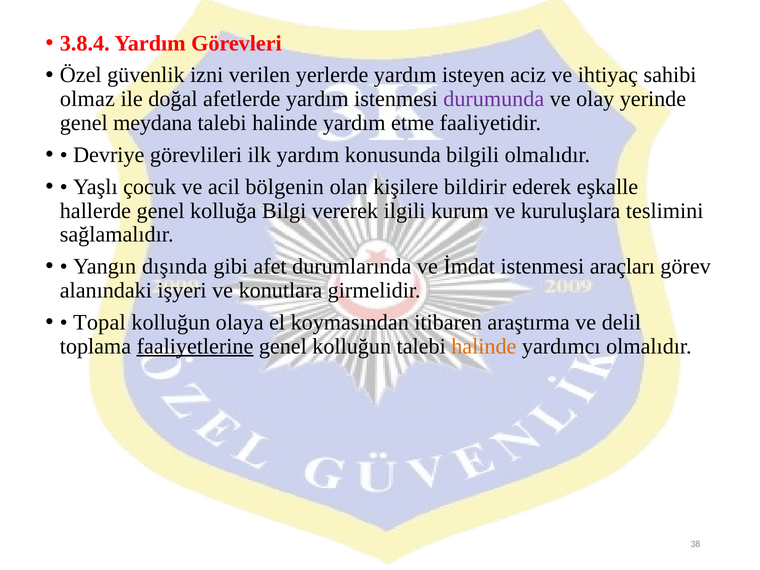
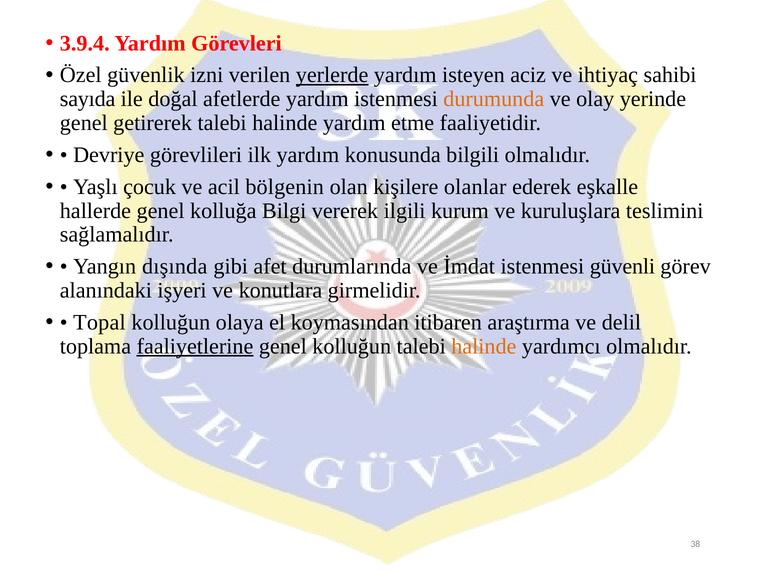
3.8.4: 3.8.4 -> 3.9.4
yerlerde underline: none -> present
olmaz: olmaz -> sayıda
durumunda colour: purple -> orange
meydana: meydana -> getirerek
bildirir: bildirir -> olanlar
araçları: araçları -> güvenli
